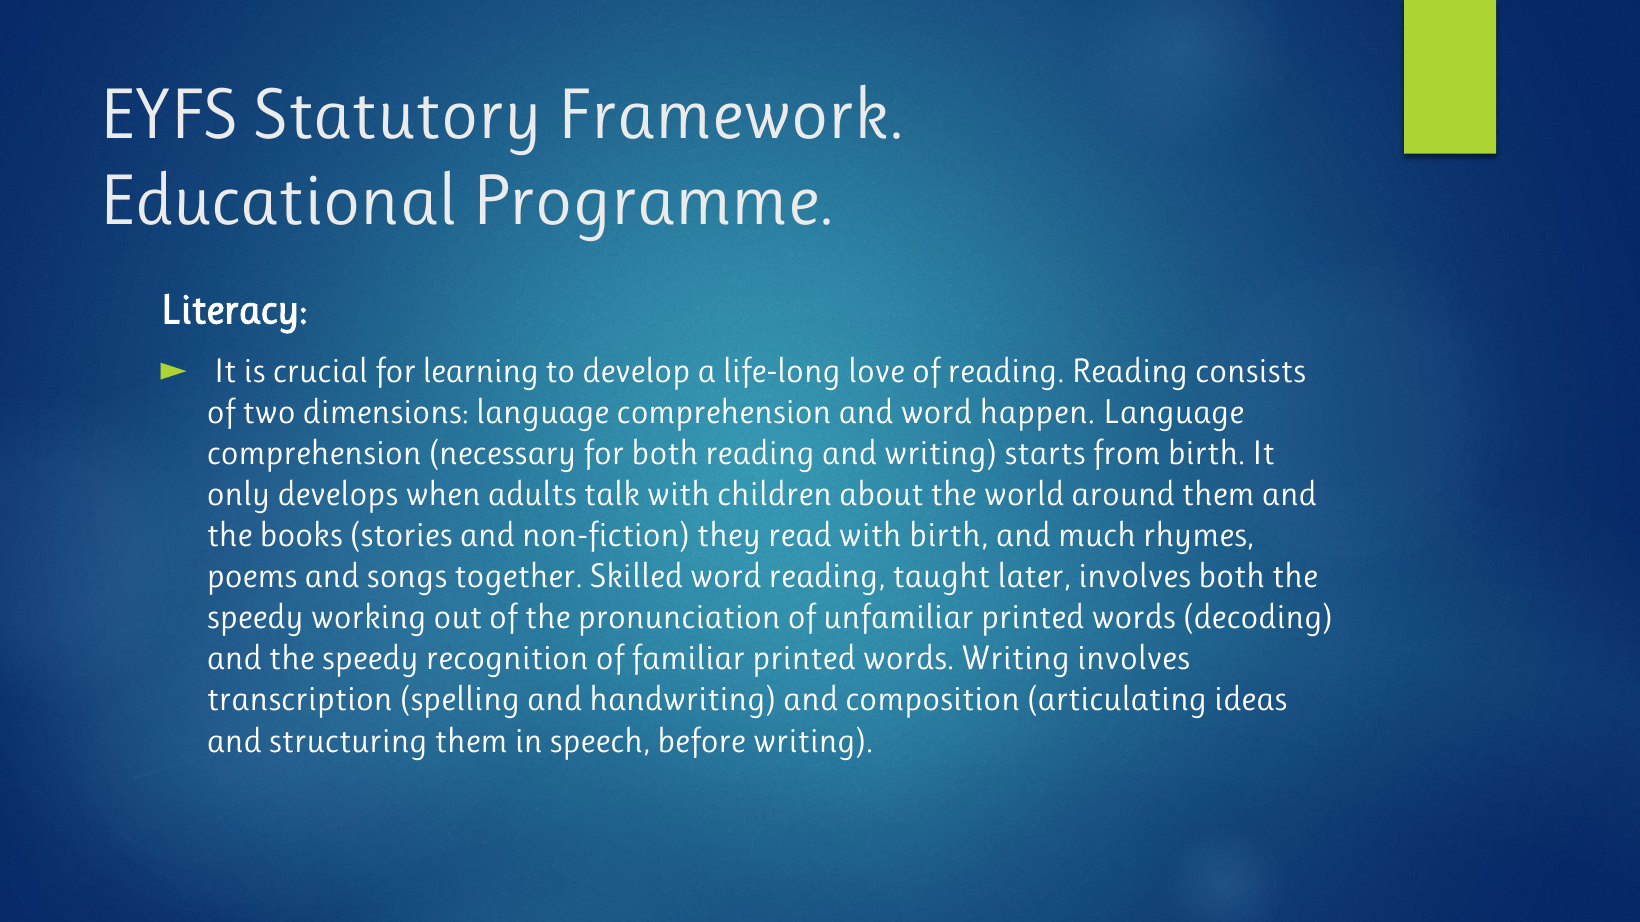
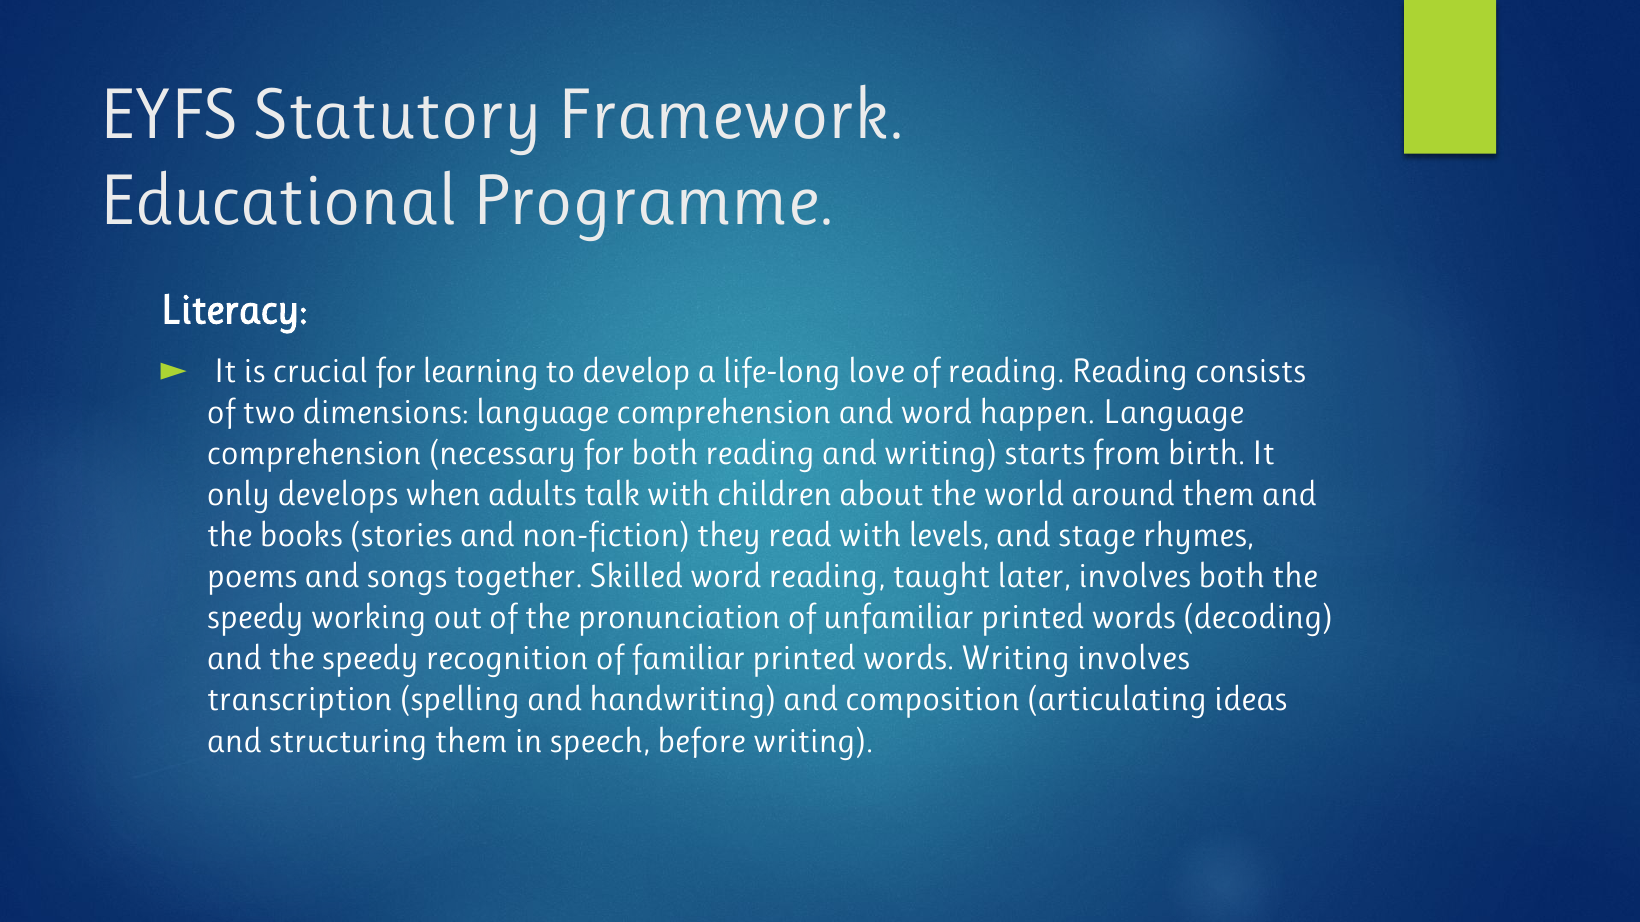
with birth: birth -> levels
much: much -> stage
